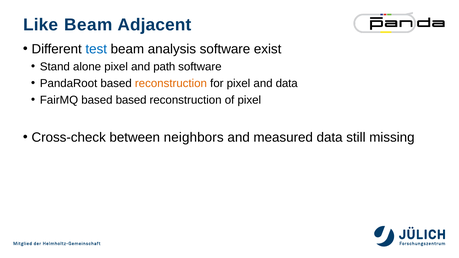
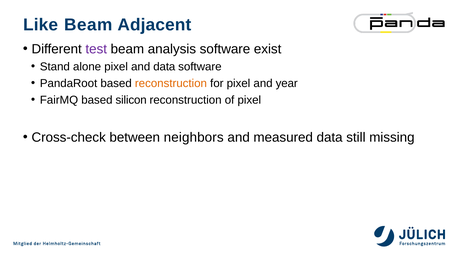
test colour: blue -> purple
and path: path -> data
and data: data -> year
based based: based -> silicon
